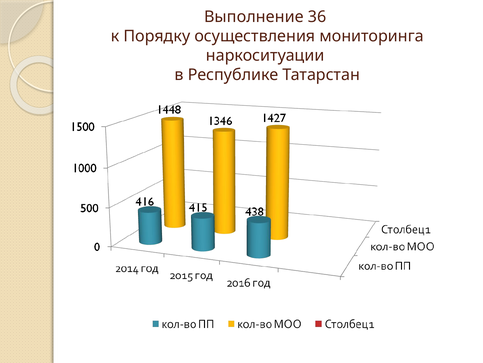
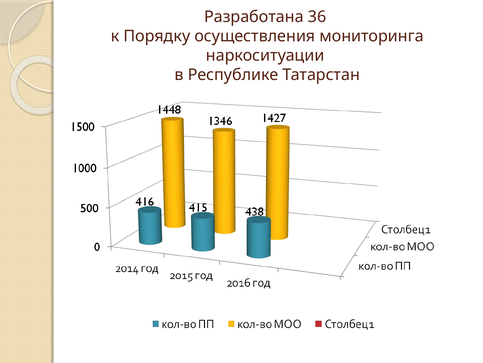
Выполнение: Выполнение -> Разработана
